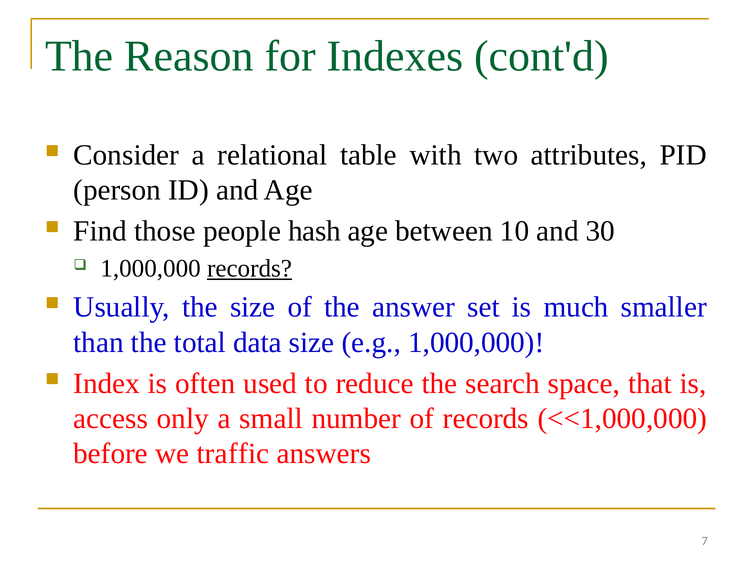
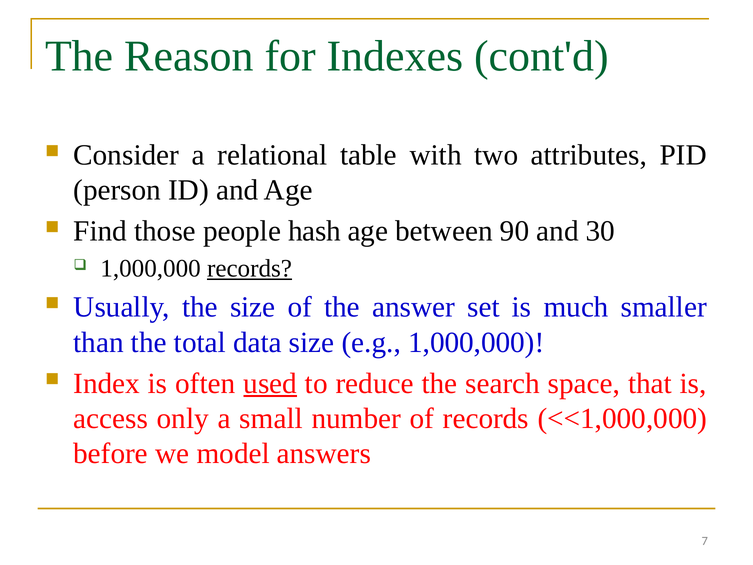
10: 10 -> 90
used underline: none -> present
traffic: traffic -> model
